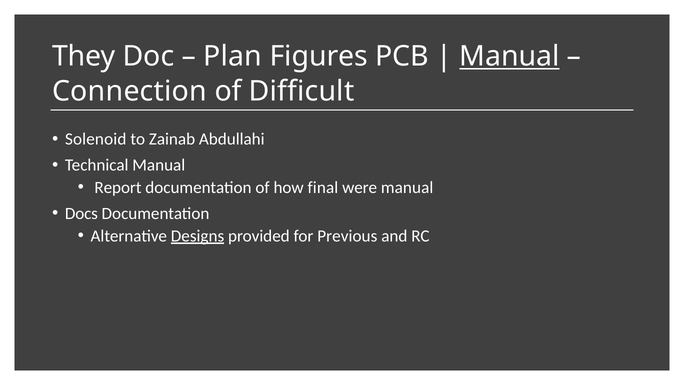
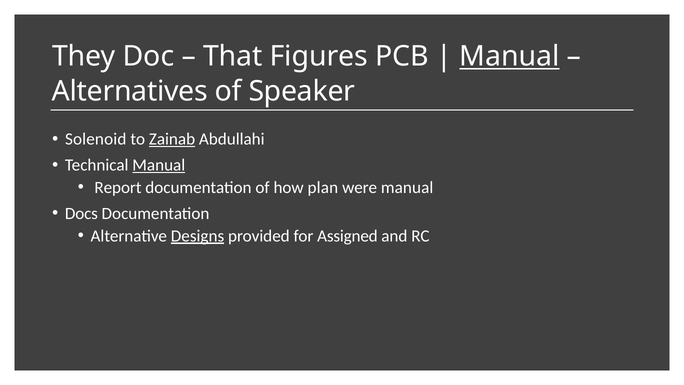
Plan: Plan -> That
Connection: Connection -> Alternatives
Difficult: Difficult -> Speaker
Zainab underline: none -> present
Manual at (159, 165) underline: none -> present
final: final -> plan
Previous: Previous -> Assigned
